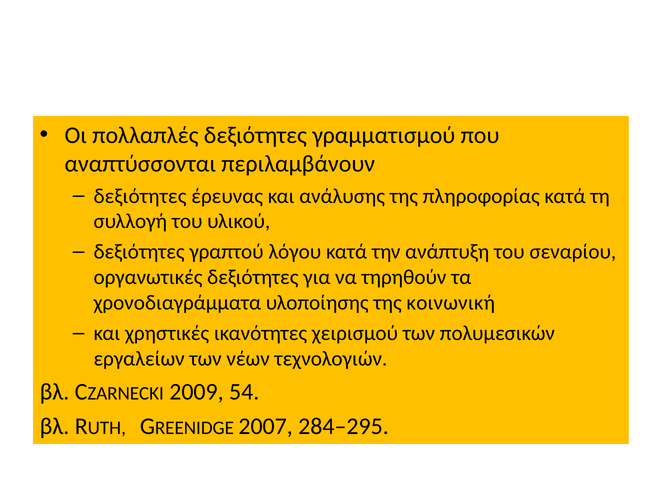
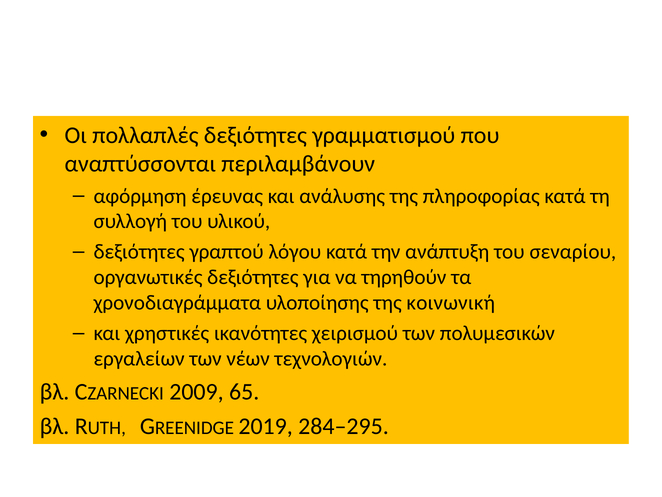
δεξιότητες at (140, 196): δεξιότητες -> αφόρμηση
54: 54 -> 65
2007: 2007 -> 2019
